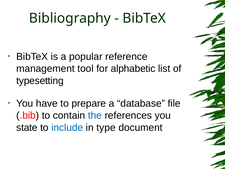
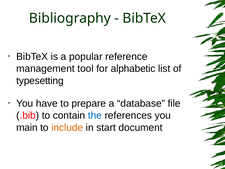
state: state -> main
include colour: blue -> orange
type: type -> start
